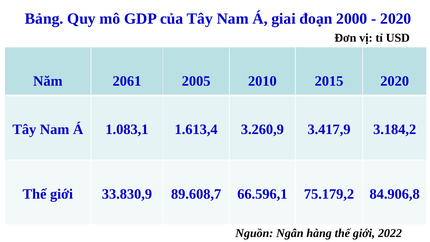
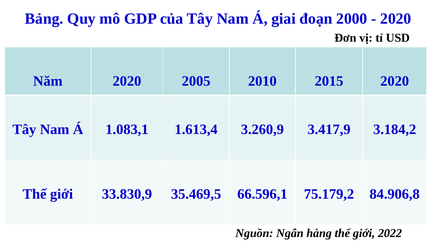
Năm 2061: 2061 -> 2020
89.608,7: 89.608,7 -> 35.469,5
